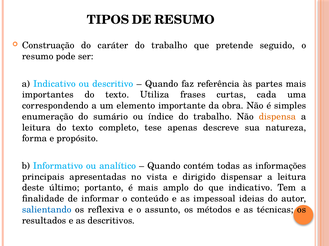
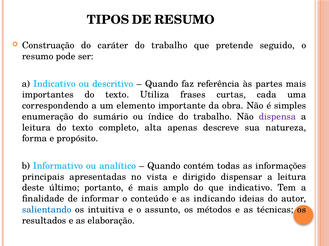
dispensa colour: orange -> purple
tese: tese -> alta
impessoal: impessoal -> indicando
reflexiva: reflexiva -> intuitiva
descritivos: descritivos -> elaboração
